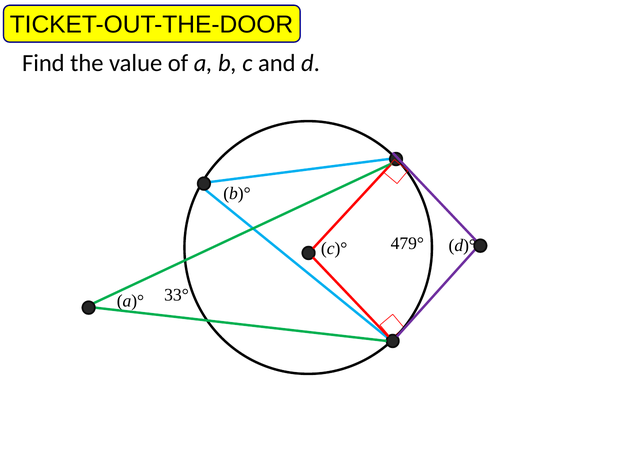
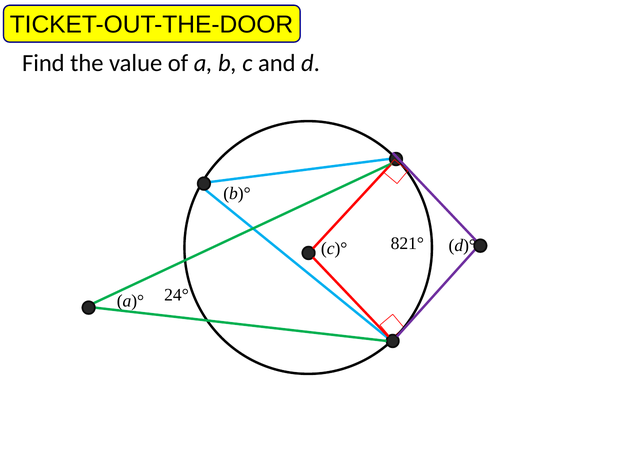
479°: 479° -> 821°
33°: 33° -> 24°
